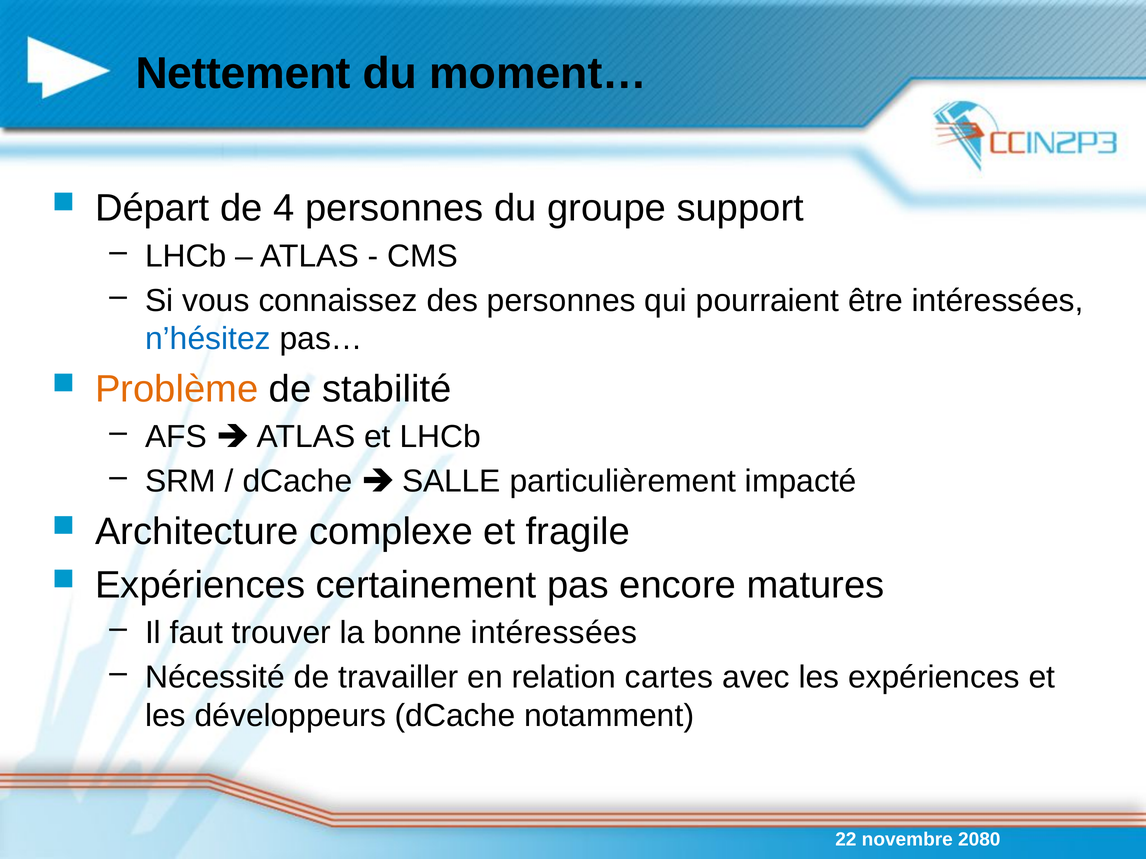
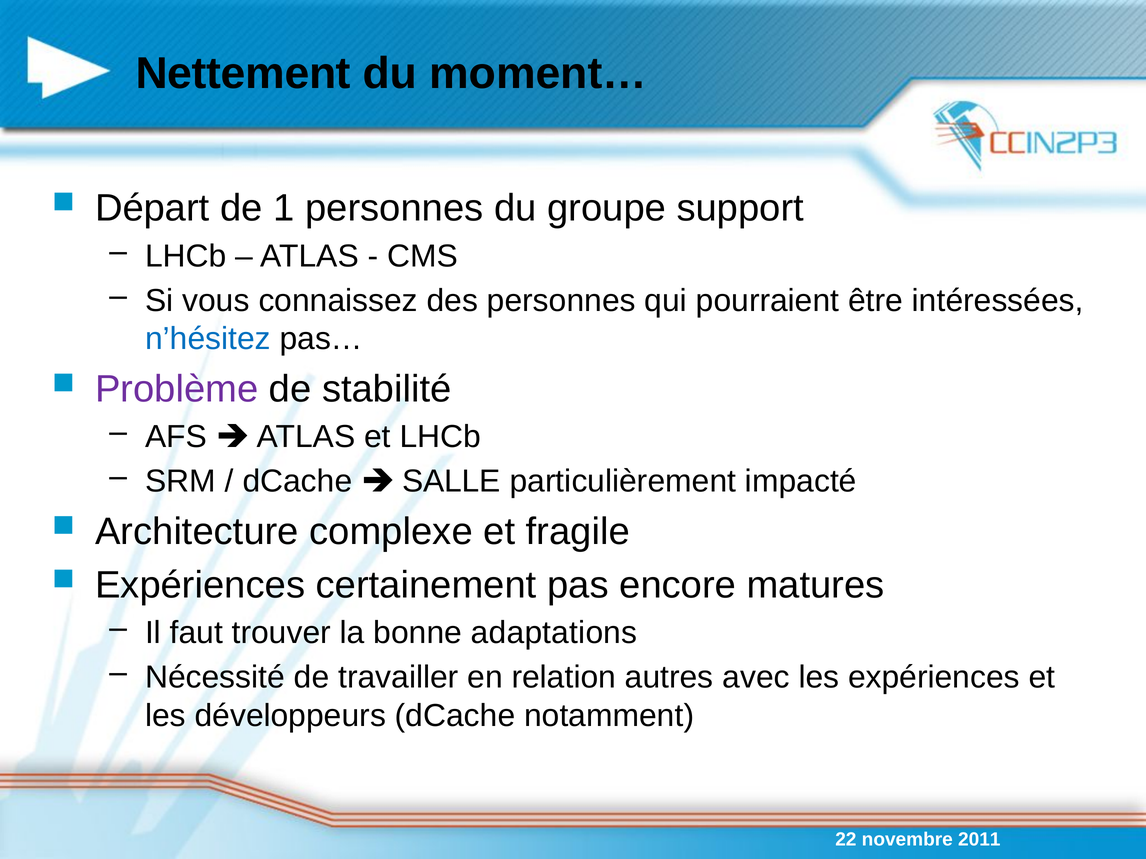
4: 4 -> 1
Problème colour: orange -> purple
bonne intéressées: intéressées -> adaptations
cartes: cartes -> autres
2080: 2080 -> 2011
